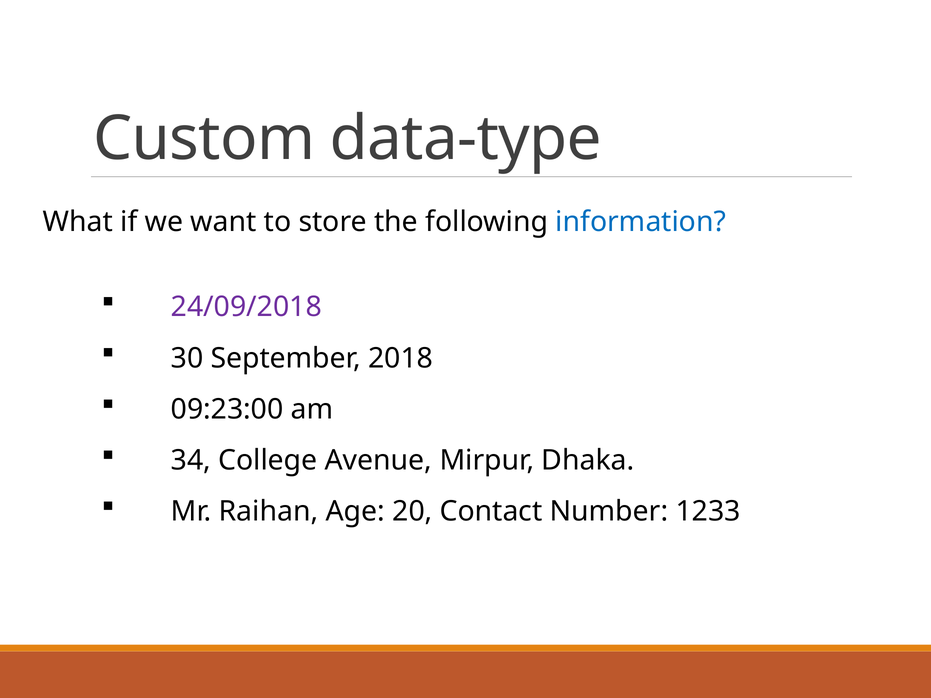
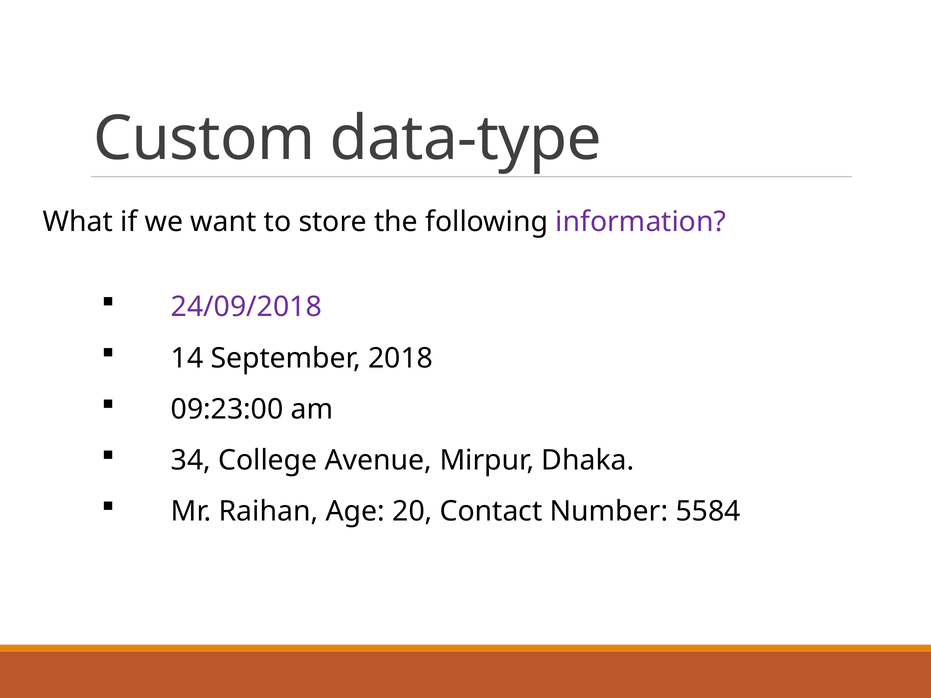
information colour: blue -> purple
30: 30 -> 14
1233: 1233 -> 5584
